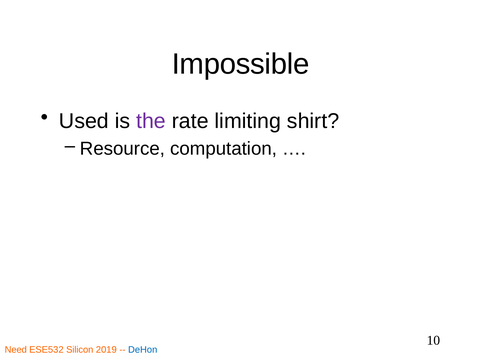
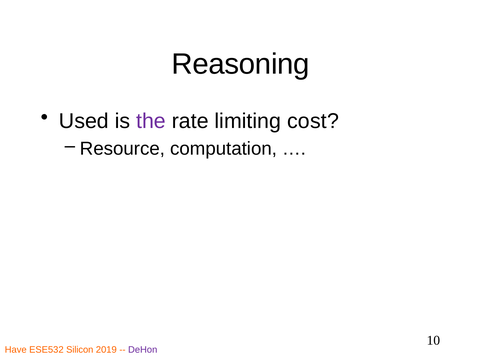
Impossible: Impossible -> Reasoning
shirt: shirt -> cost
Need: Need -> Have
DeHon colour: blue -> purple
